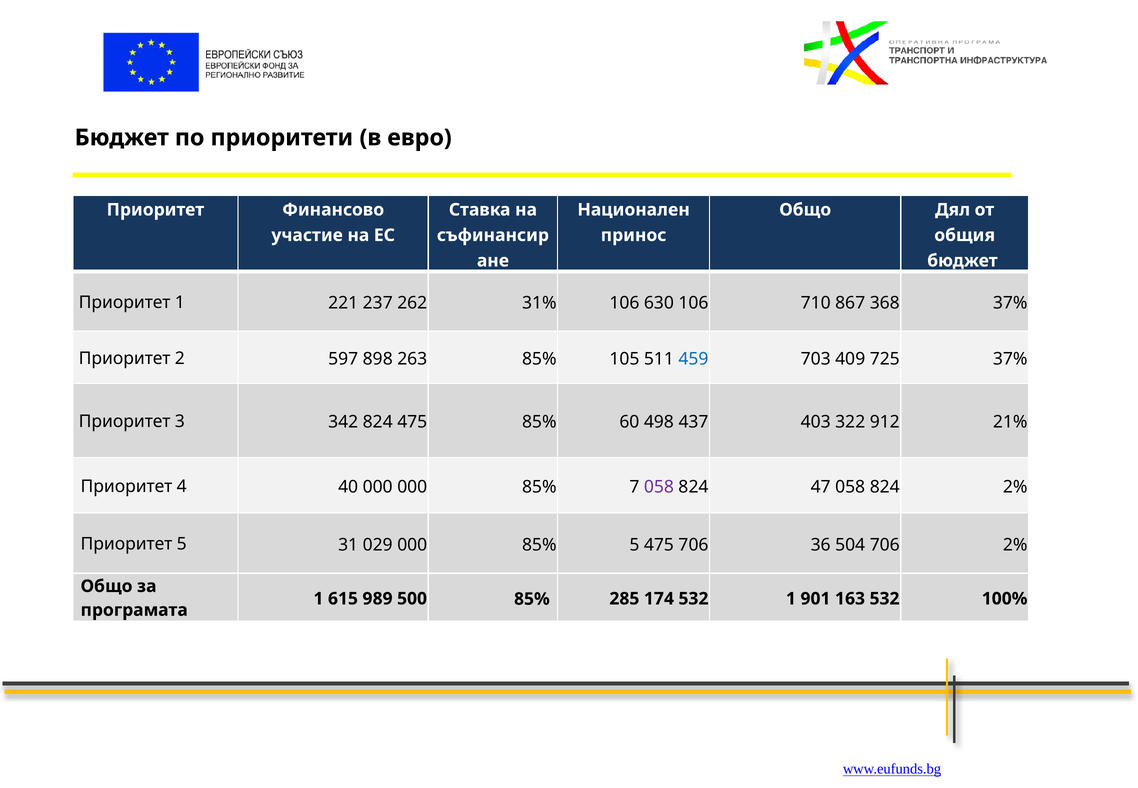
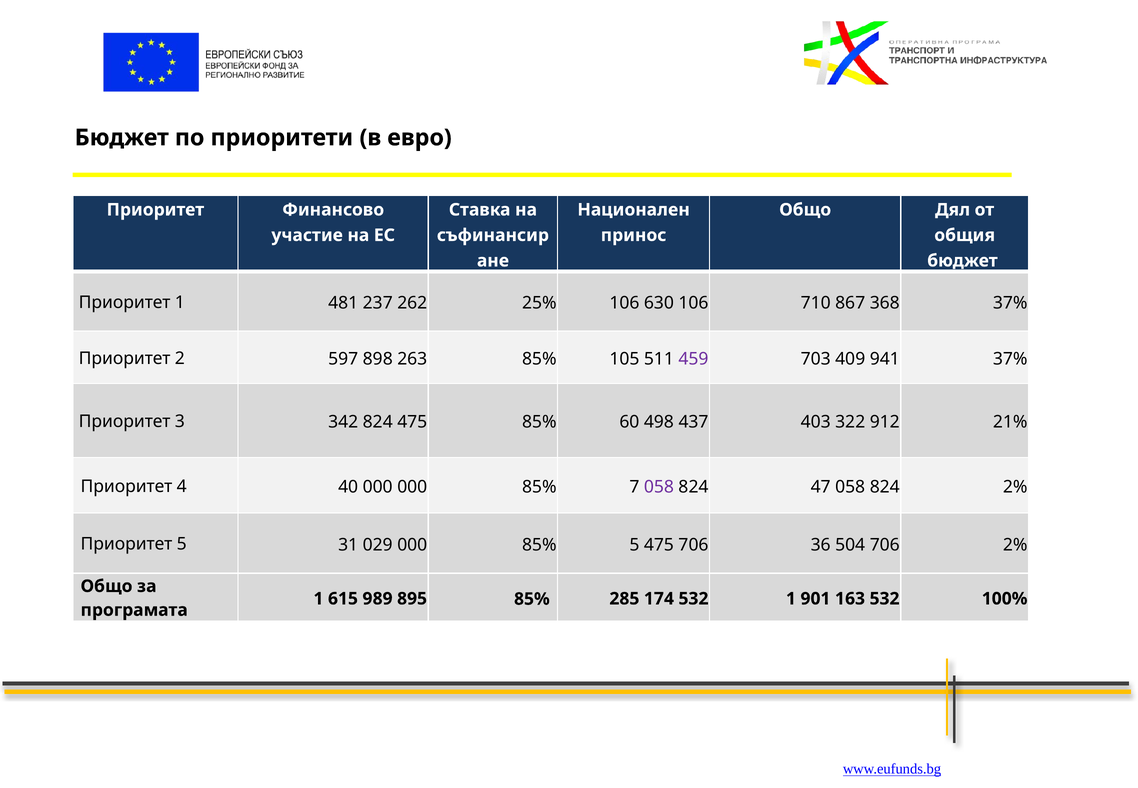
221: 221 -> 481
31%: 31% -> 25%
459 colour: blue -> purple
725: 725 -> 941
500: 500 -> 895
